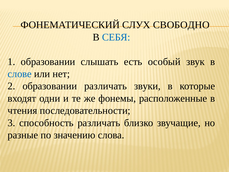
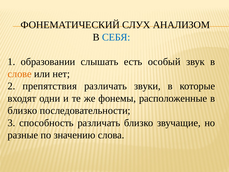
СВОБОДНО: СВОБОДНО -> АНАЛИЗОМ
слове colour: blue -> orange
2 образовании: образовании -> препятствия
чтения at (22, 110): чтения -> близко
